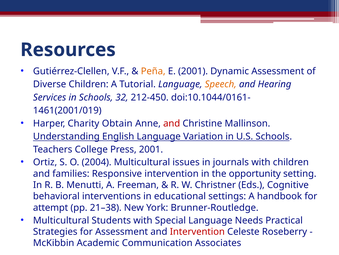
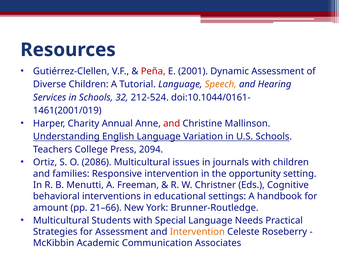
Peña colour: orange -> red
212-450: 212-450 -> 212-524
Obtain: Obtain -> Annual
Press 2001: 2001 -> 2094
2004: 2004 -> 2086
attempt: attempt -> amount
21–38: 21–38 -> 21–66
Intervention at (197, 231) colour: red -> orange
